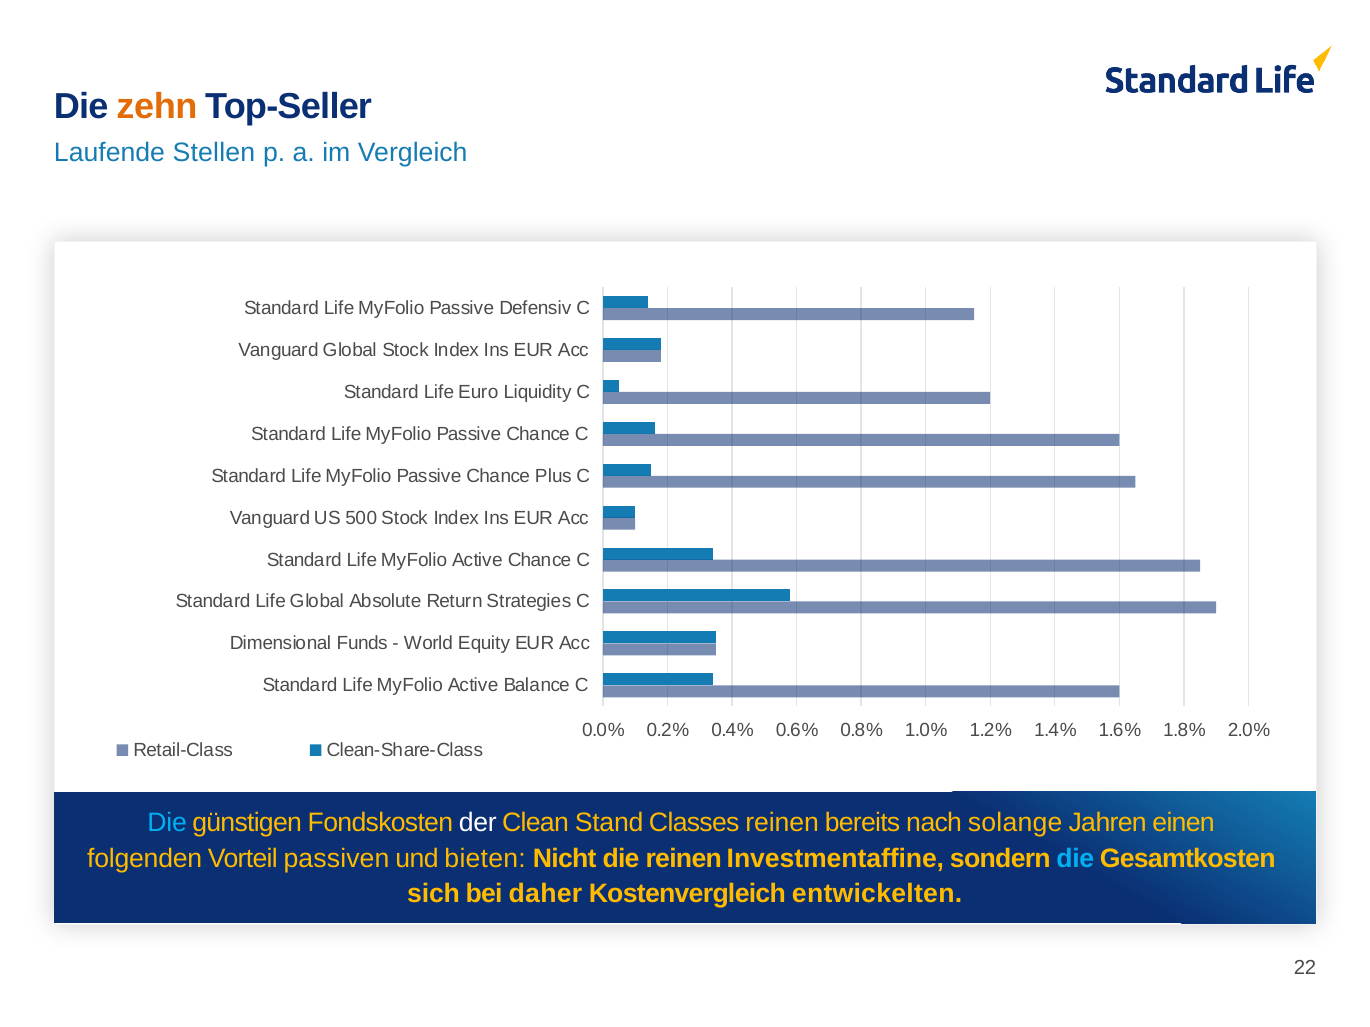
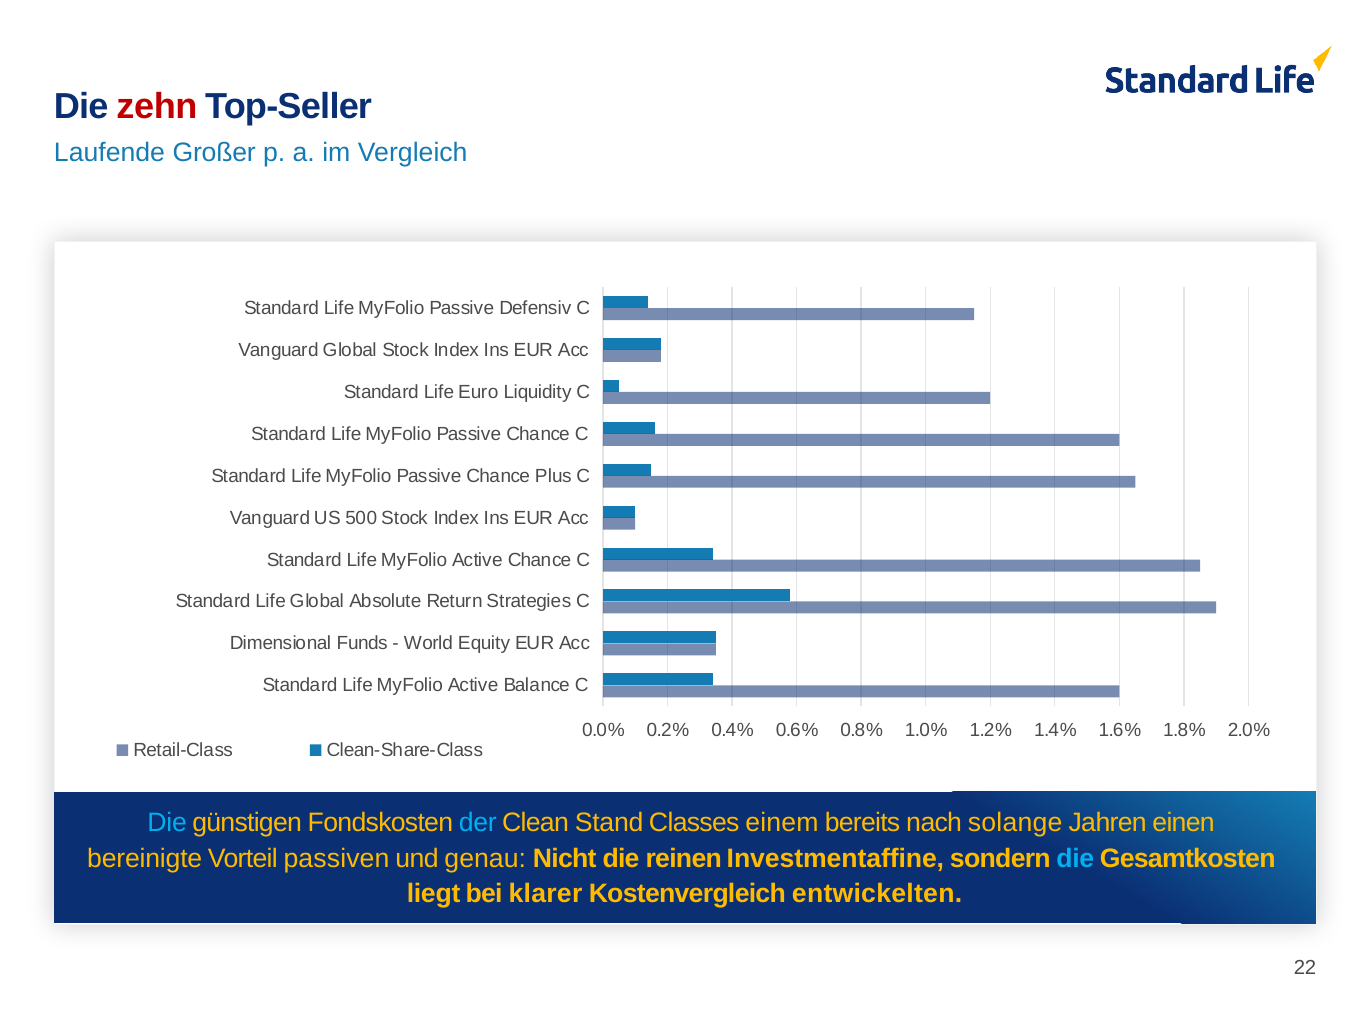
zehn colour: orange -> red
Stellen: Stellen -> Großer
der colour: white -> light blue
Classes reinen: reinen -> einem
folgenden: folgenden -> bereinigte
bieten: bieten -> genau
sich: sich -> liegt
daher: daher -> klarer
